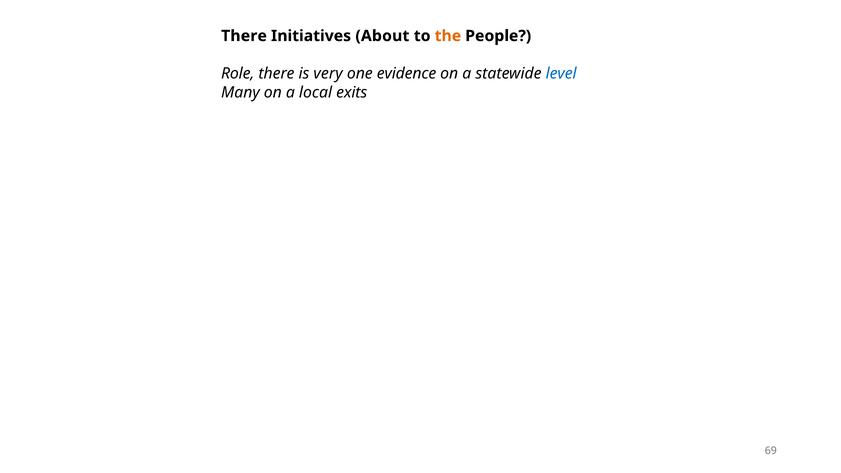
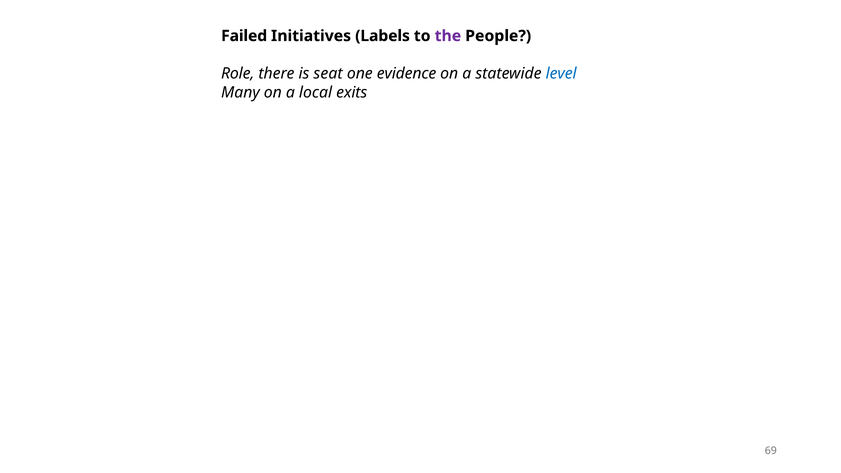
There at (244, 36): There -> Failed
About: About -> Labels
the colour: orange -> purple
very: very -> seat
